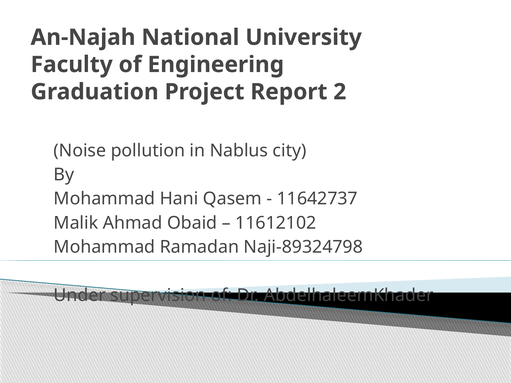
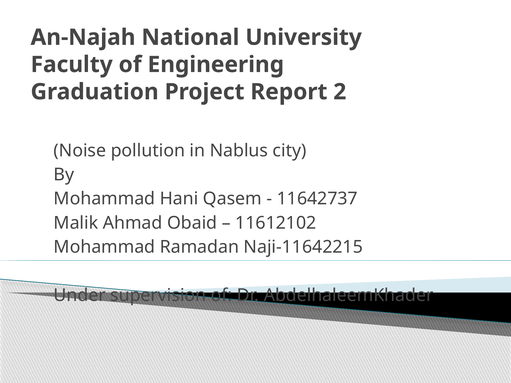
Naji-89324798: Naji-89324798 -> Naji-11642215
